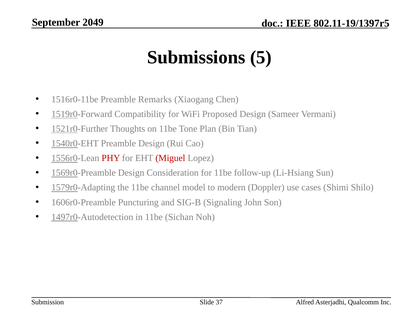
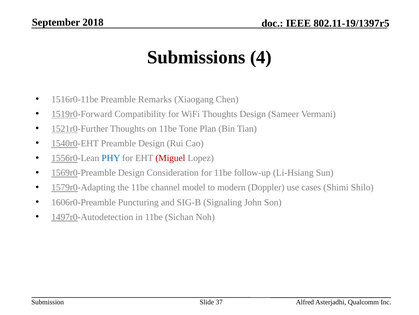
2049: 2049 -> 2018
5: 5 -> 4
WiFi Proposed: Proposed -> Thoughts
PHY colour: red -> blue
